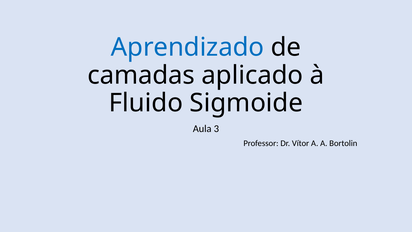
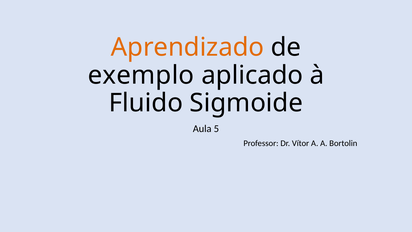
Aprendizado colour: blue -> orange
camadas: camadas -> exemplo
3: 3 -> 5
